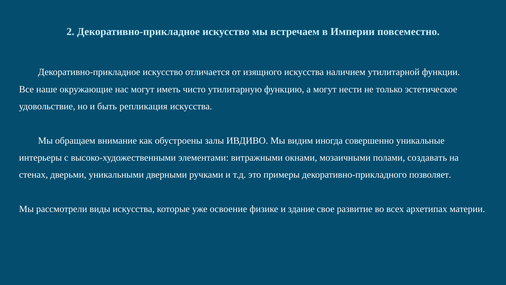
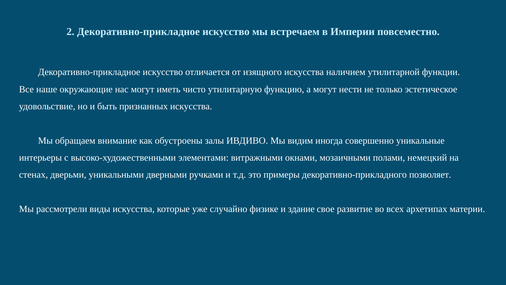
репликация: репликация -> признанных
создавать: создавать -> немецкий
освоение: освоение -> случайно
